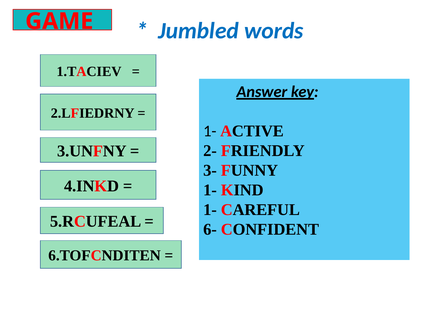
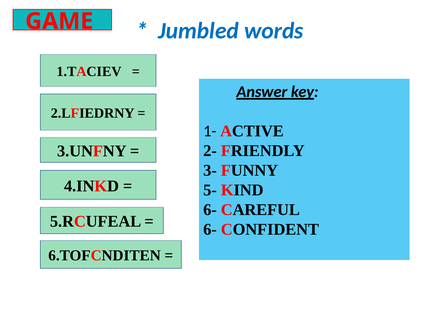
1- at (210, 190): 1- -> 5-
1- at (210, 210): 1- -> 6-
